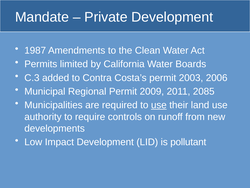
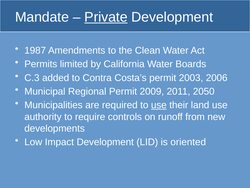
Private underline: none -> present
2085: 2085 -> 2050
pollutant: pollutant -> oriented
